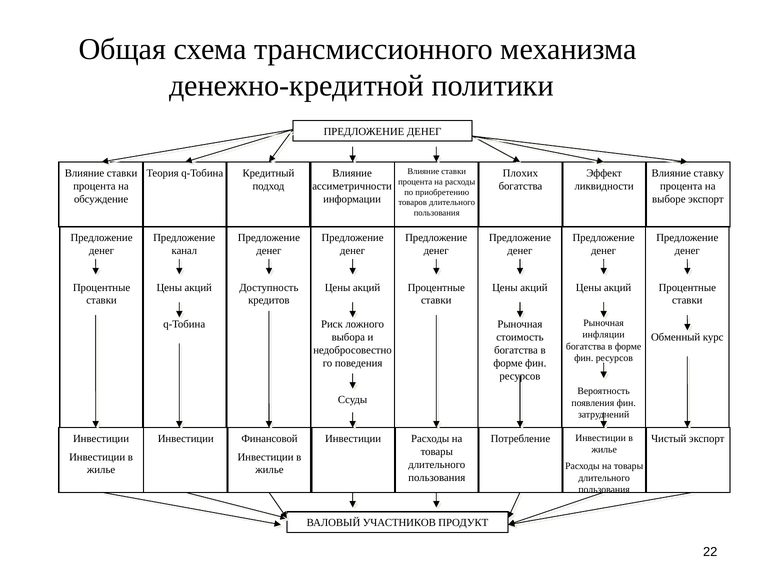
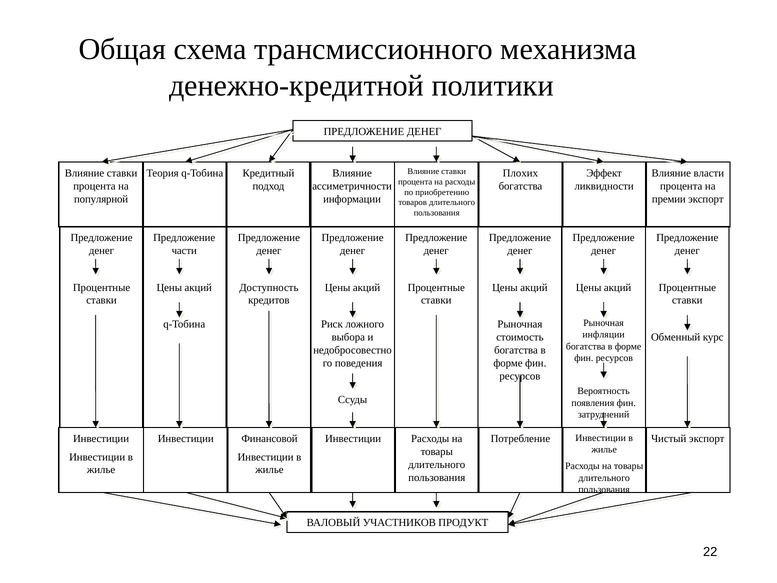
ставку: ставку -> власти
обсуждение: обсуждение -> популярной
выборе: выборе -> премии
канал: канал -> части
